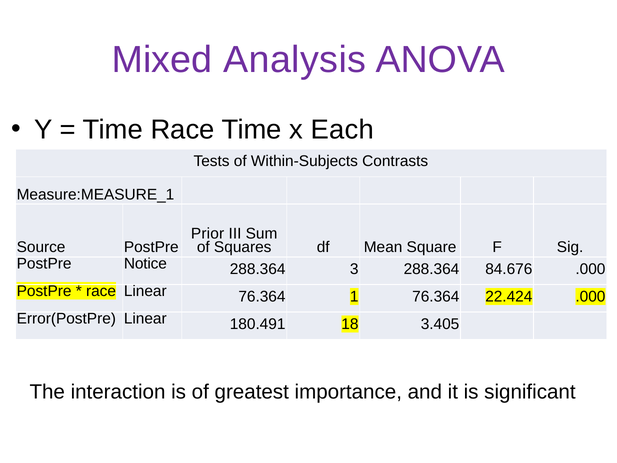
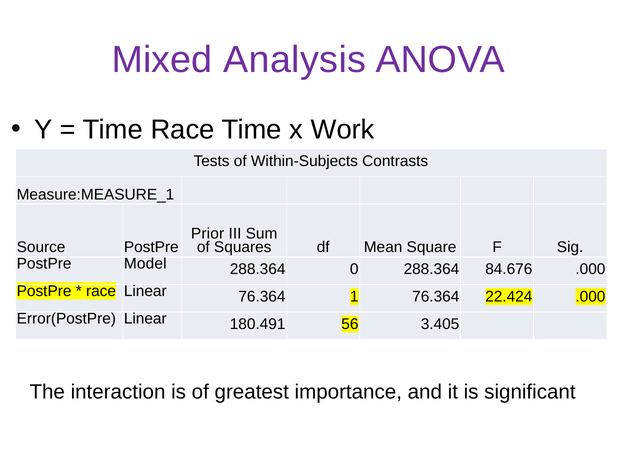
Each: Each -> Work
Notice: Notice -> Model
3: 3 -> 0
18: 18 -> 56
